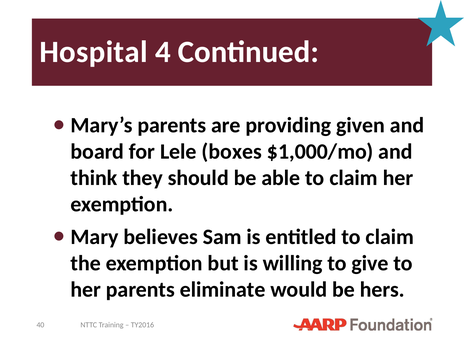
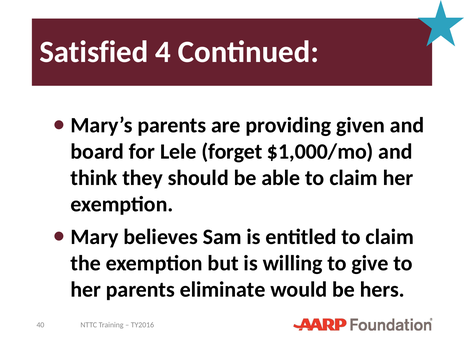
Hospital: Hospital -> Satisfied
boxes: boxes -> forget
